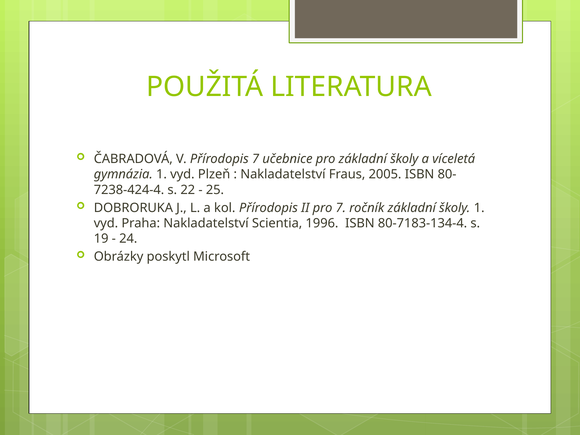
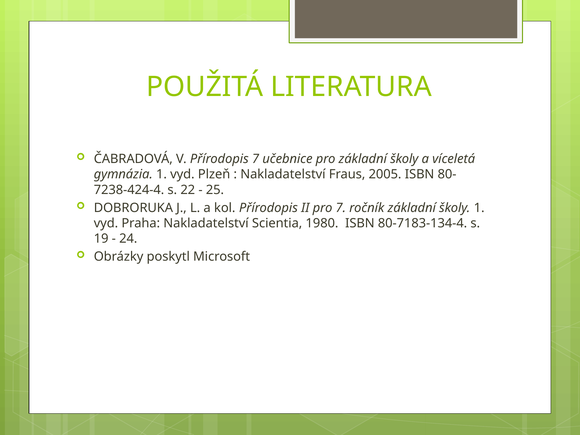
1996: 1996 -> 1980
